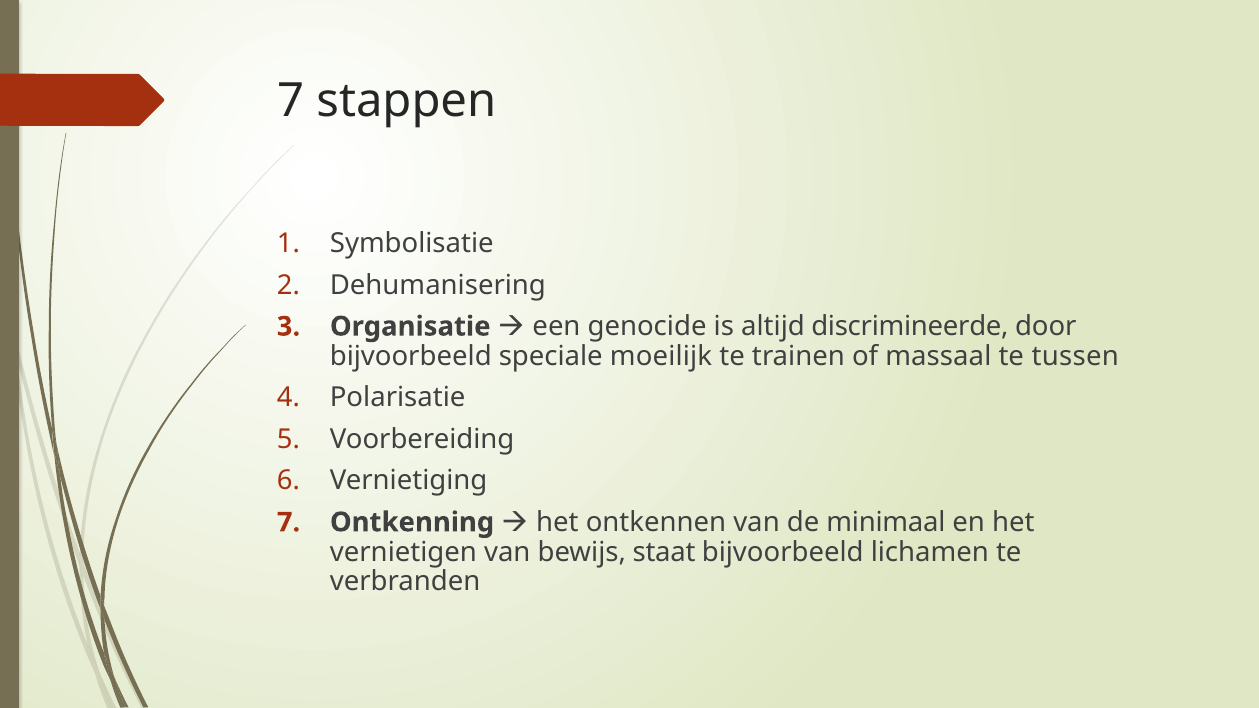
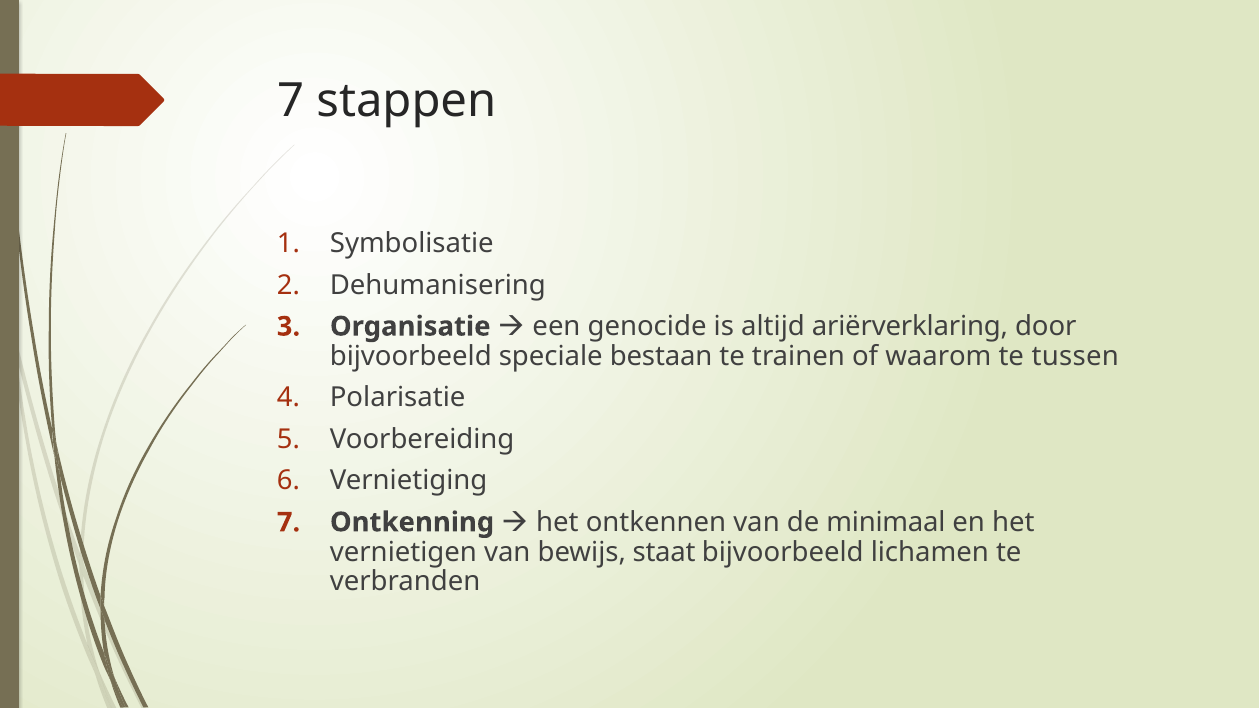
discrimineerde: discrimineerde -> ariërverklaring
moeilijk: moeilijk -> bestaan
massaal: massaal -> waarom
